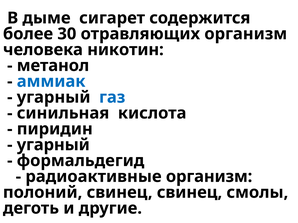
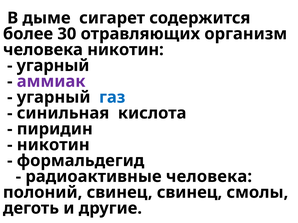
метанол at (53, 66): метанол -> угарный
аммиак colour: blue -> purple
угарный at (53, 145): угарный -> никотин
радиоактивные организм: организм -> человека
